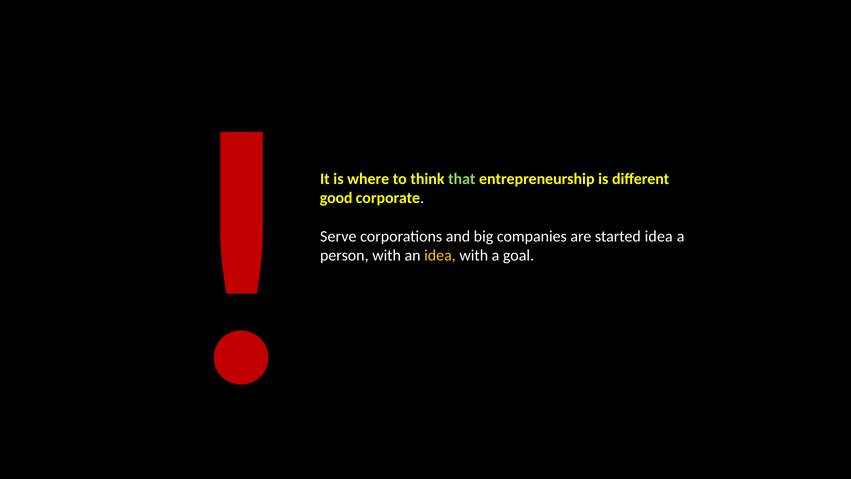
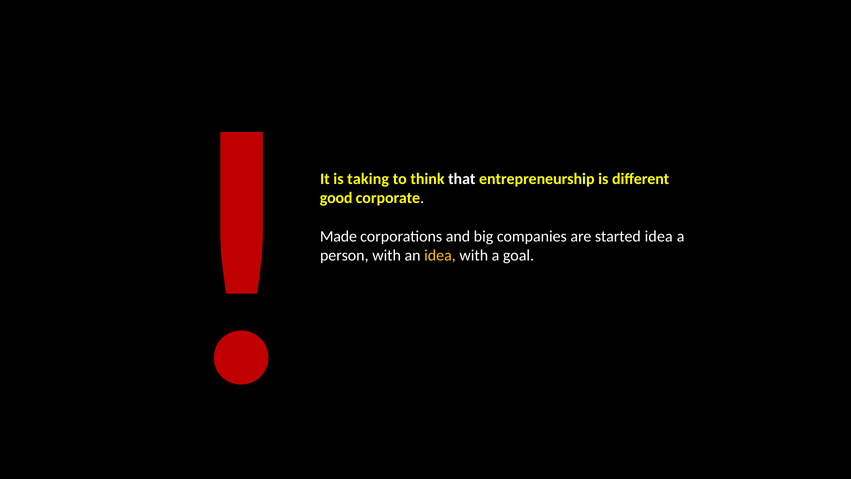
where: where -> taking
that colour: light green -> white
Serve: Serve -> Made
